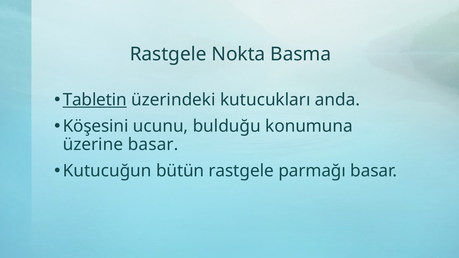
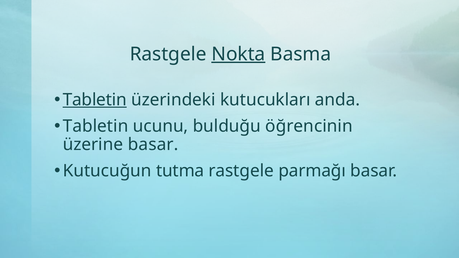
Nokta underline: none -> present
Köşesini at (96, 126): Köşesini -> Tabletin
konumuna: konumuna -> öğrencinin
bütün: bütün -> tutma
